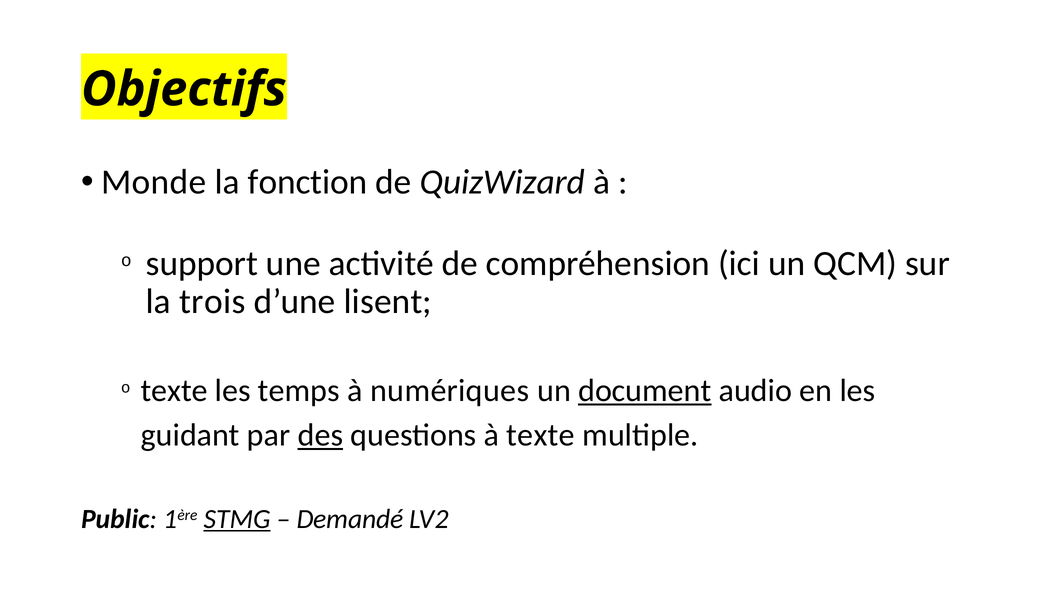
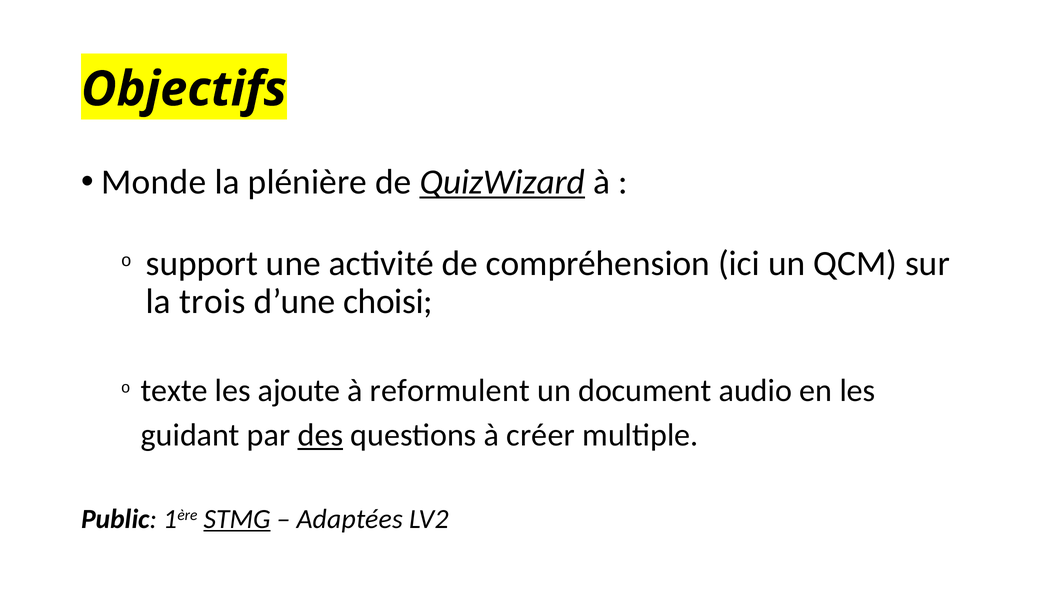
fonction: fonction -> plénière
QuizWizard underline: none -> present
lisent: lisent -> choisi
temps: temps -> ajoute
numériques: numériques -> reformulent
document underline: present -> none
à texte: texte -> créer
Demandé: Demandé -> Adaptées
